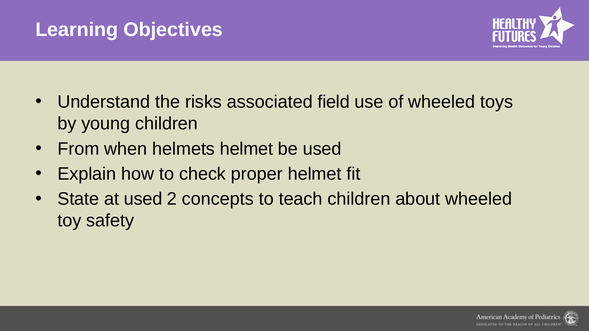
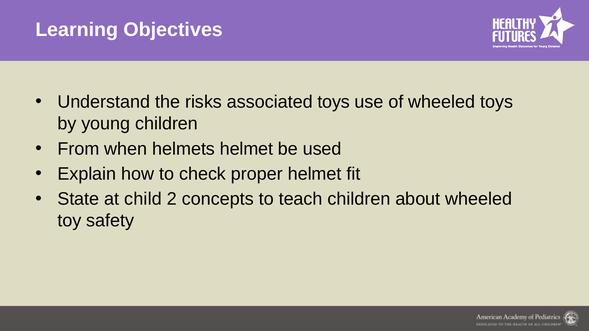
associated field: field -> toys
at used: used -> child
